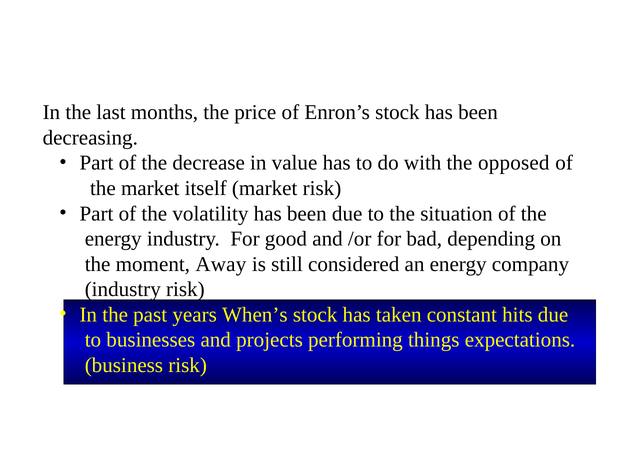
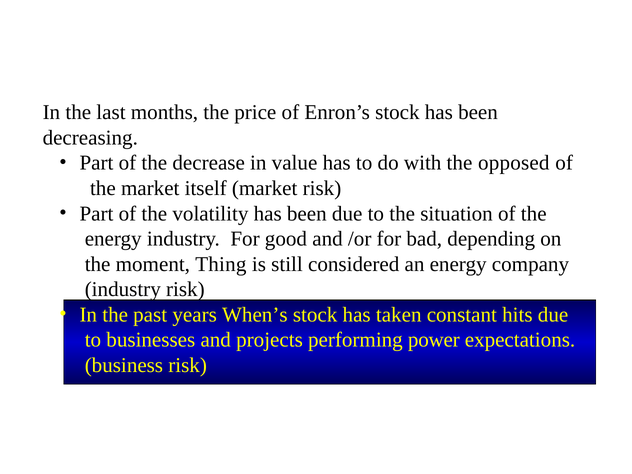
Away: Away -> Thing
things: things -> power
